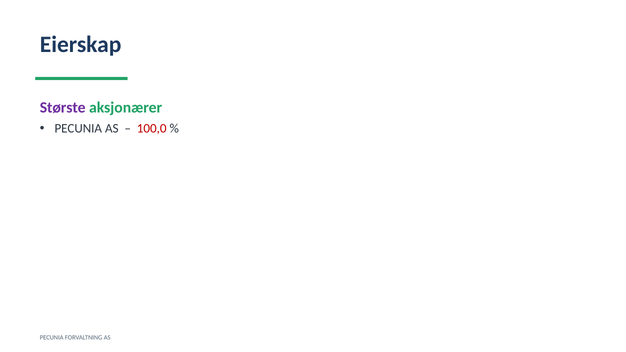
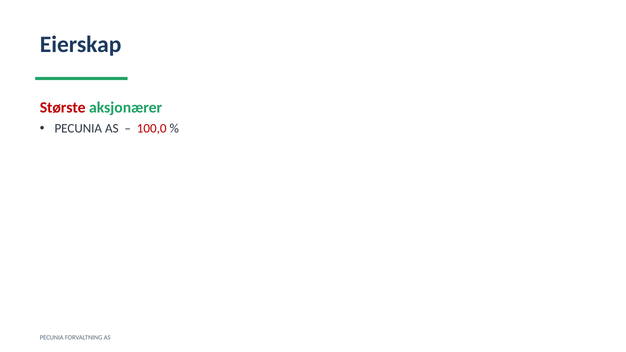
Største colour: purple -> red
